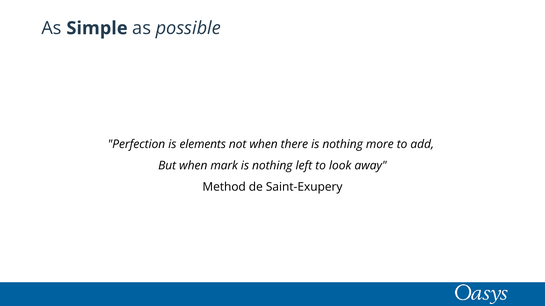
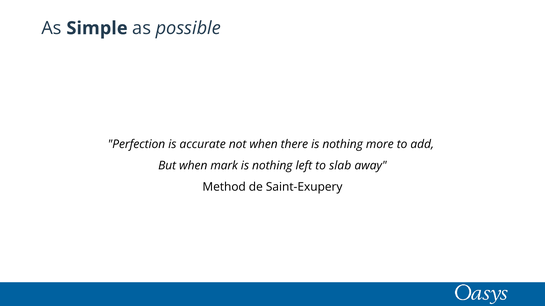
elements: elements -> accurate
look: look -> slab
